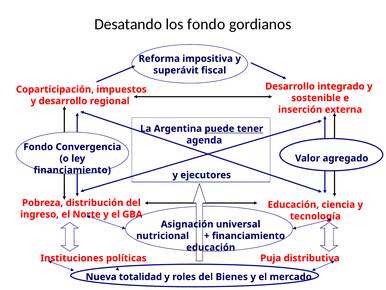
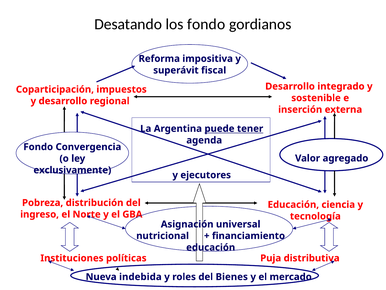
financiamiento at (72, 170): financiamiento -> exclusivamente
totalidad: totalidad -> indebida
